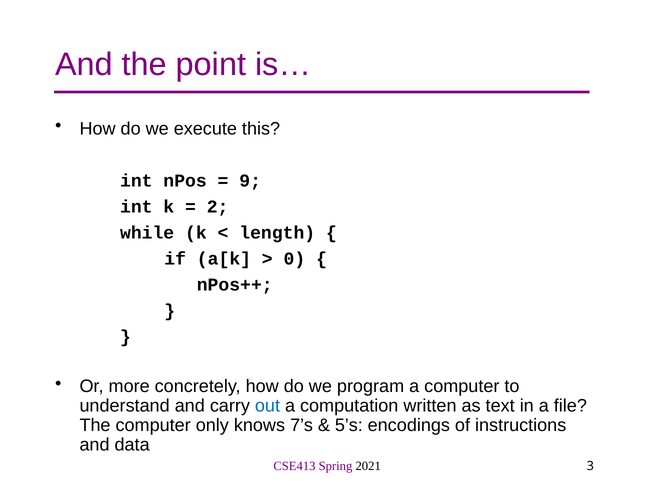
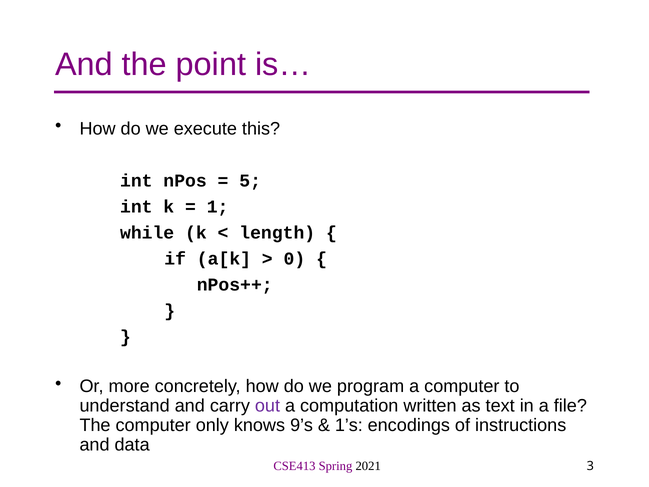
9: 9 -> 5
2: 2 -> 1
out colour: blue -> purple
7’s: 7’s -> 9’s
5’s: 5’s -> 1’s
